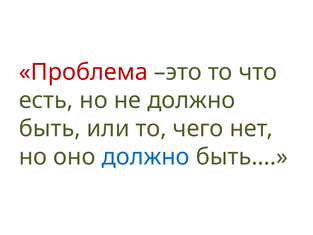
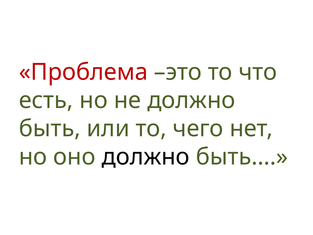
должно at (146, 157) colour: blue -> black
